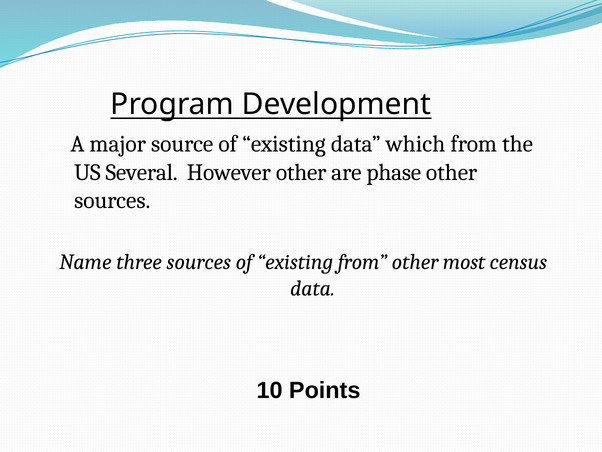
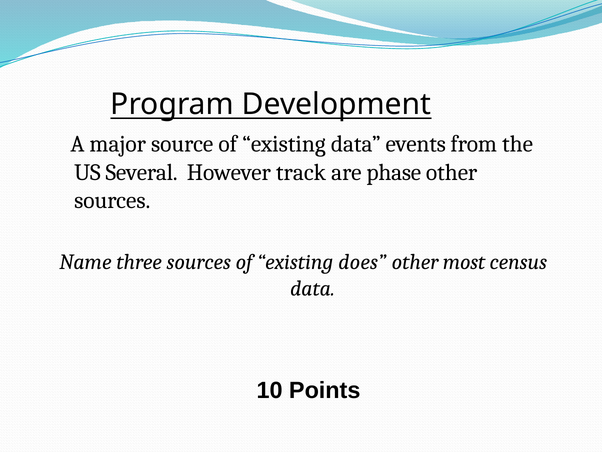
which: which -> events
However other: other -> track
existing from: from -> does
